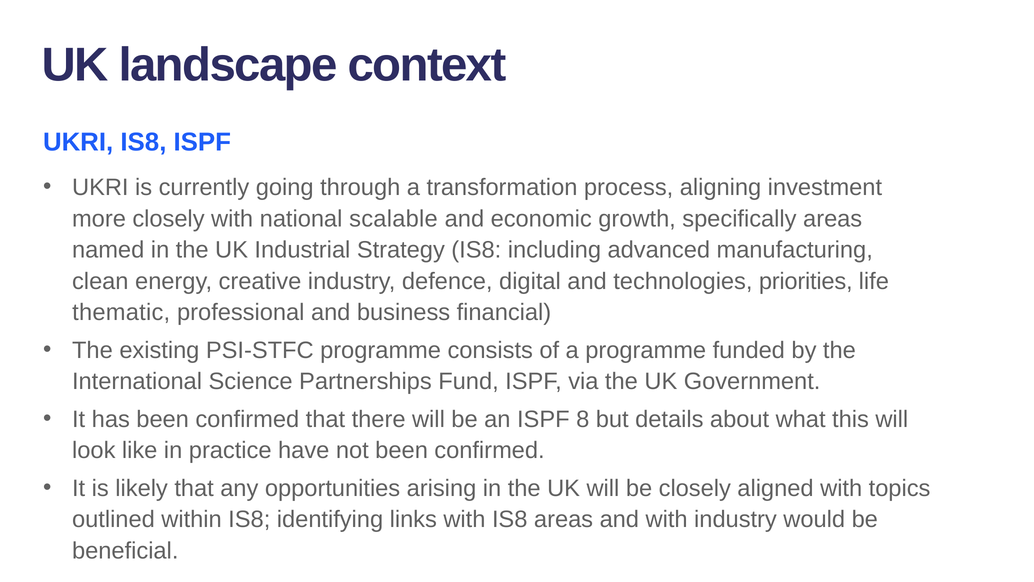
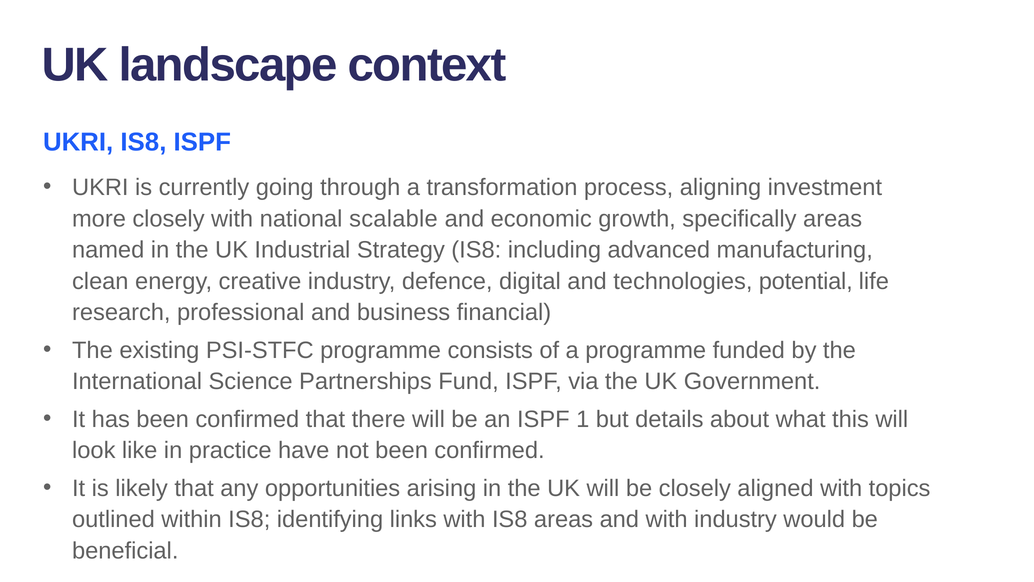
priorities: priorities -> potential
thematic: thematic -> research
8: 8 -> 1
